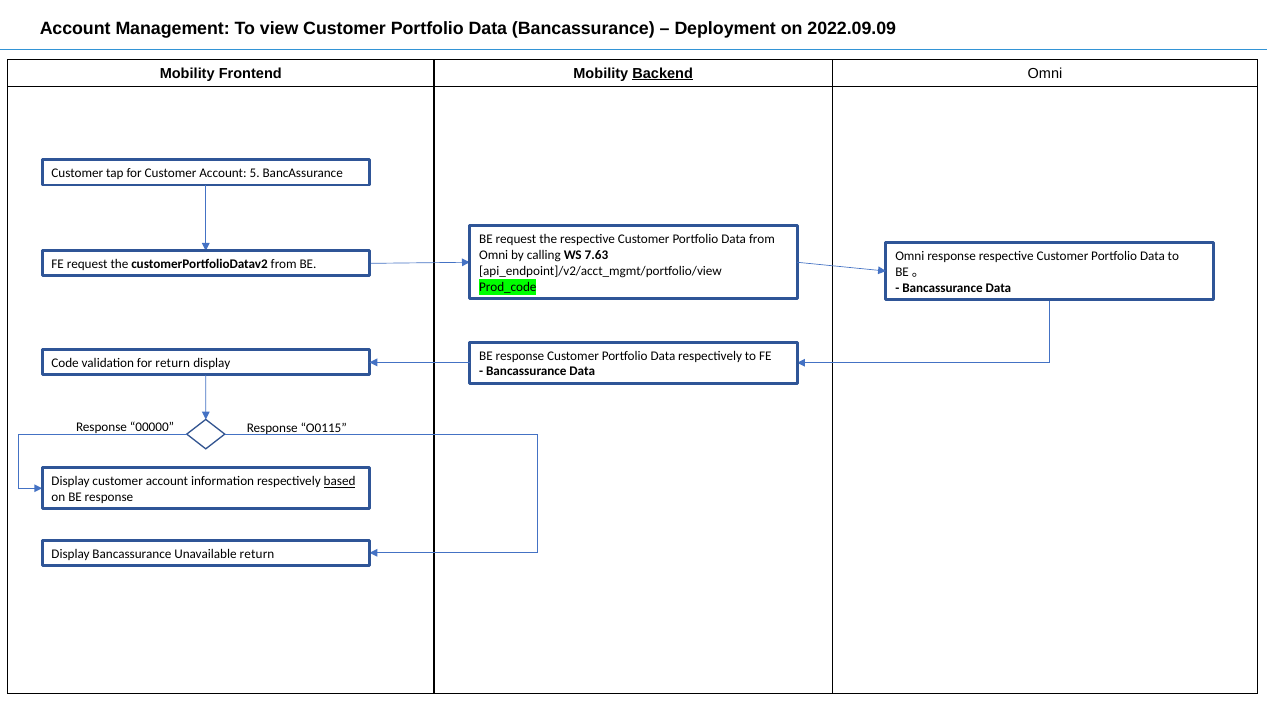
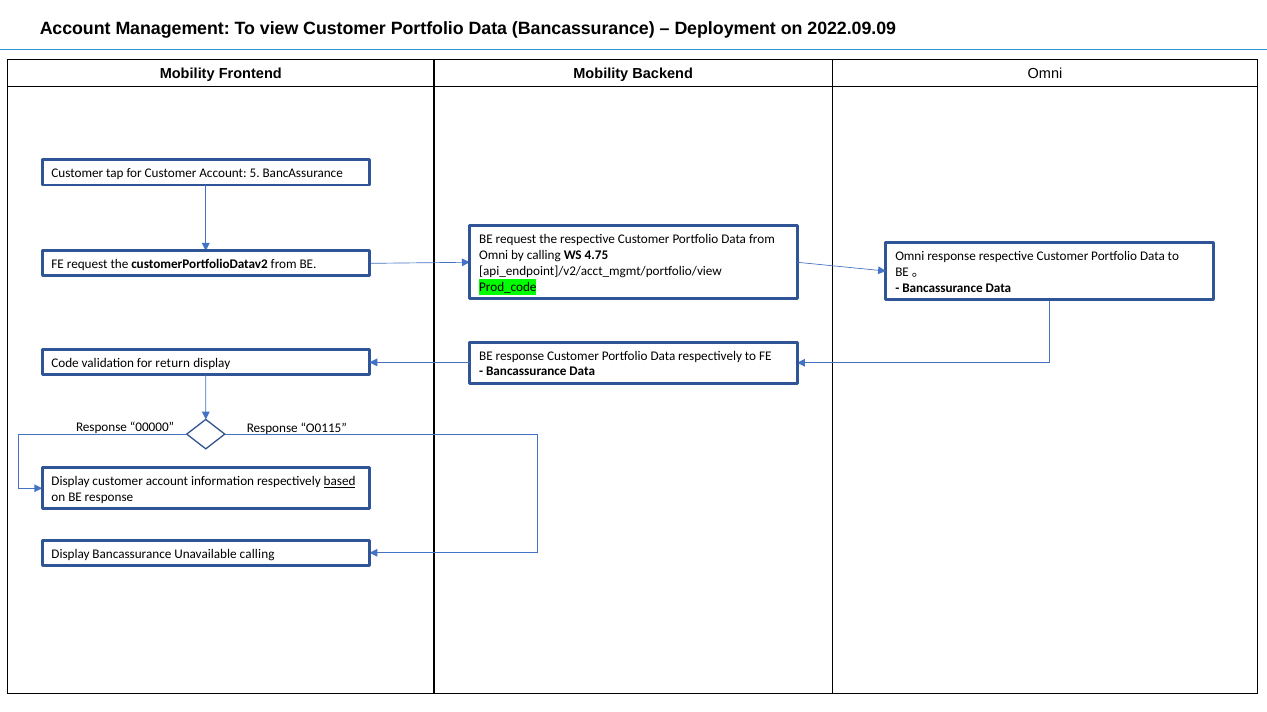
Backend underline: present -> none
7.63: 7.63 -> 4.75
Unavailable return: return -> calling
